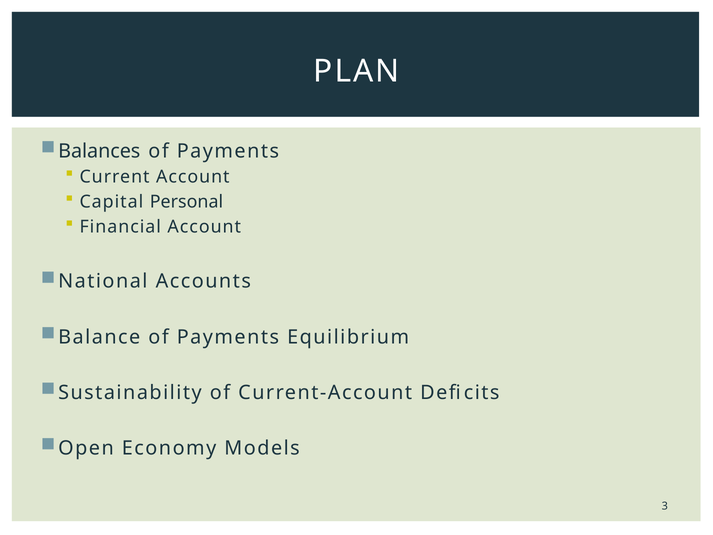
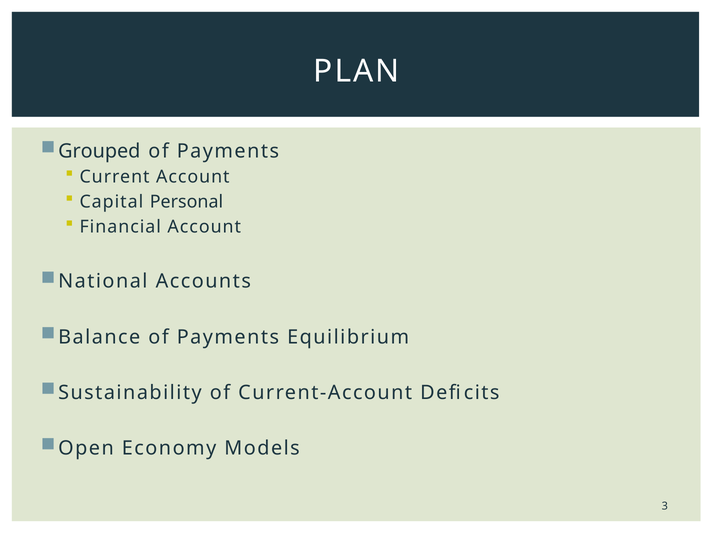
Balances: Balances -> Grouped
